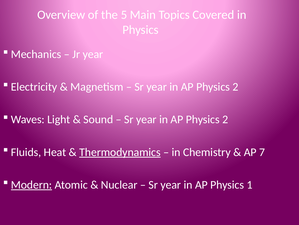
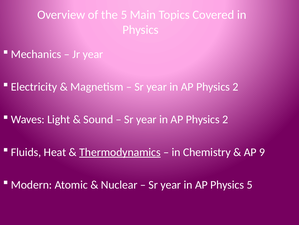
7: 7 -> 9
Modern underline: present -> none
Physics 1: 1 -> 5
